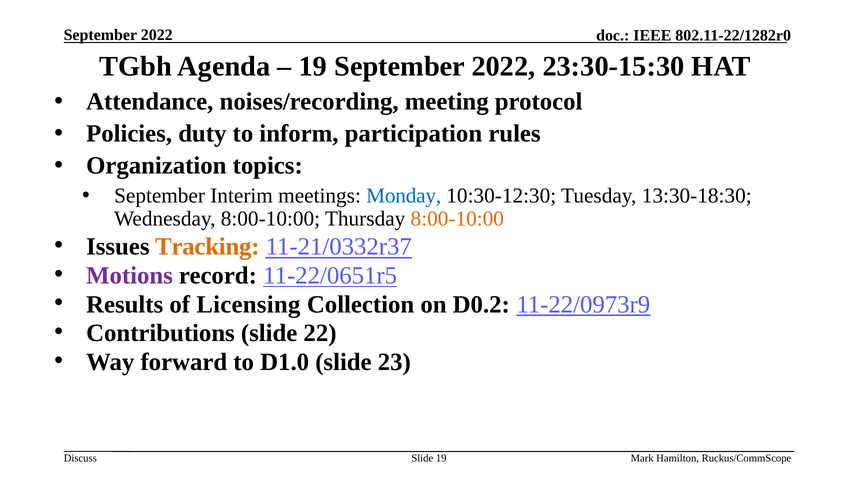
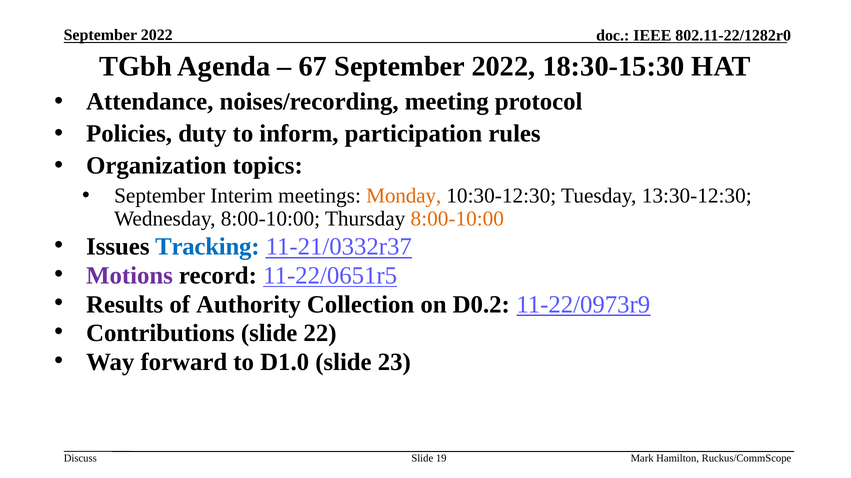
19 at (313, 66): 19 -> 67
23:30-15:30: 23:30-15:30 -> 18:30-15:30
Monday colour: blue -> orange
13:30-18:30: 13:30-18:30 -> 13:30-12:30
Tracking colour: orange -> blue
Licensing: Licensing -> Authority
